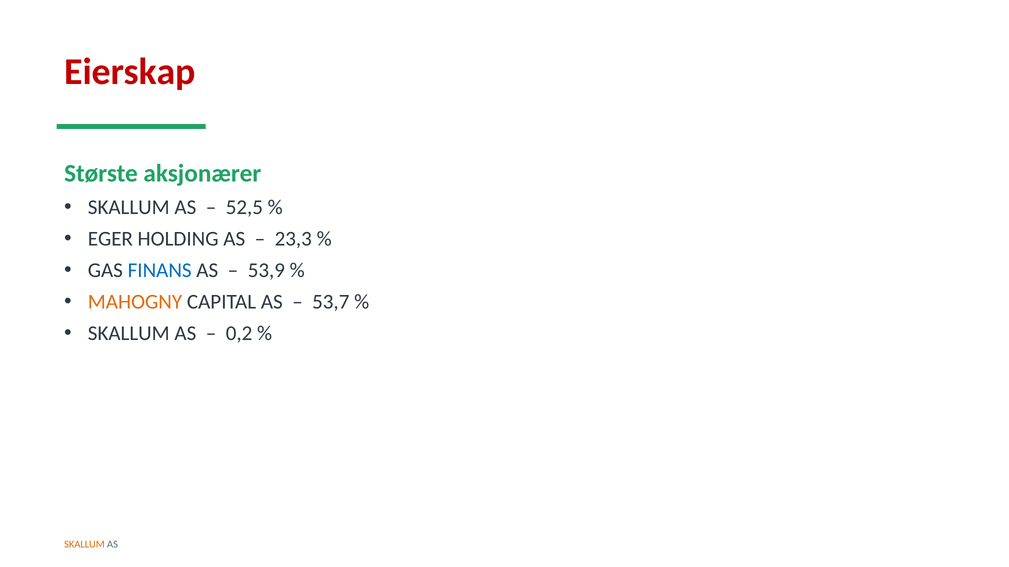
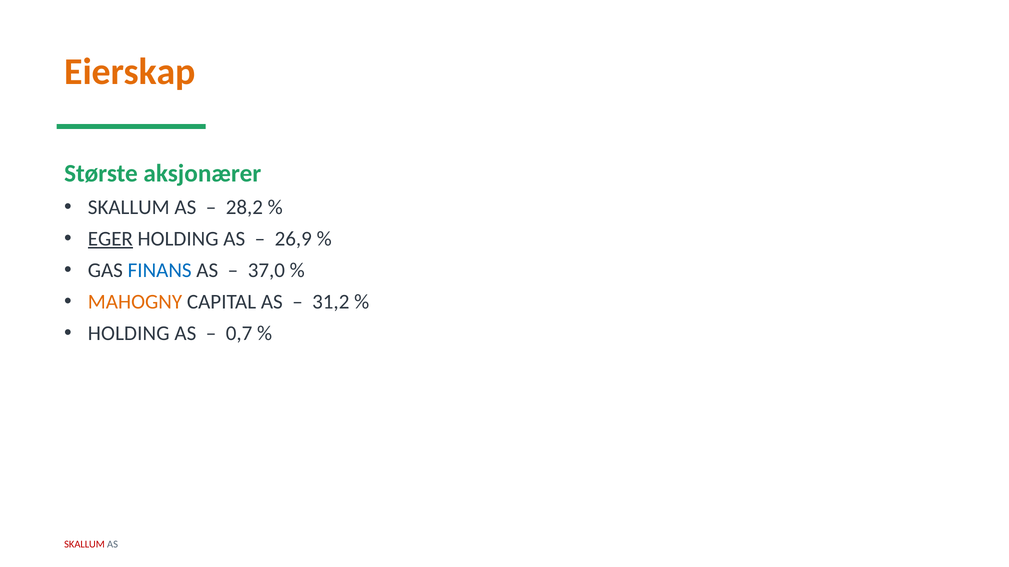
Eierskap colour: red -> orange
52,5: 52,5 -> 28,2
EGER underline: none -> present
23,3: 23,3 -> 26,9
53,9: 53,9 -> 37,0
53,7: 53,7 -> 31,2
SKALLUM at (129, 334): SKALLUM -> HOLDING
0,2: 0,2 -> 0,7
SKALLUM at (84, 545) colour: orange -> red
